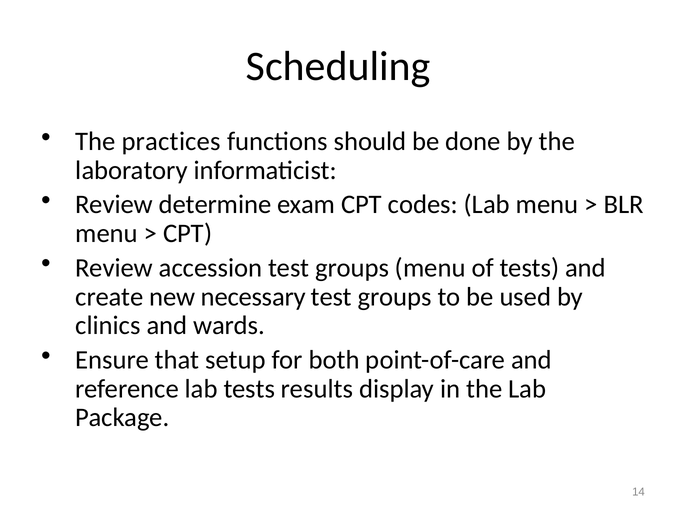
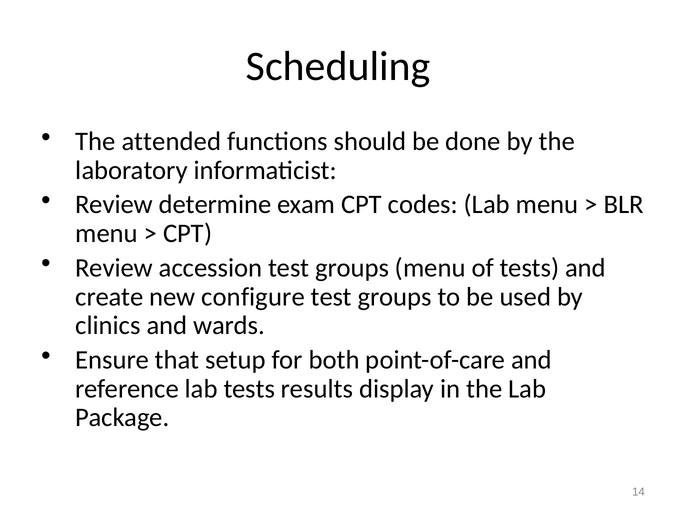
practices: practices -> attended
necessary: necessary -> configure
